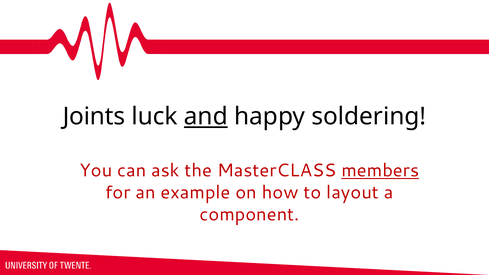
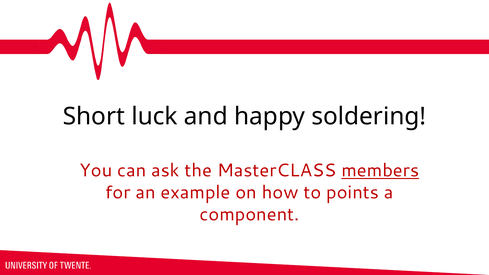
Joints: Joints -> Short
and underline: present -> none
layout: layout -> points
